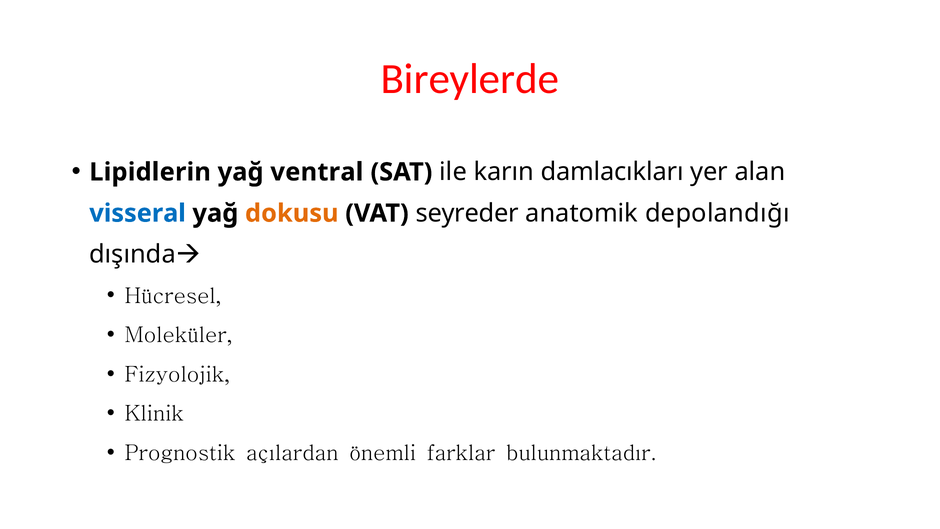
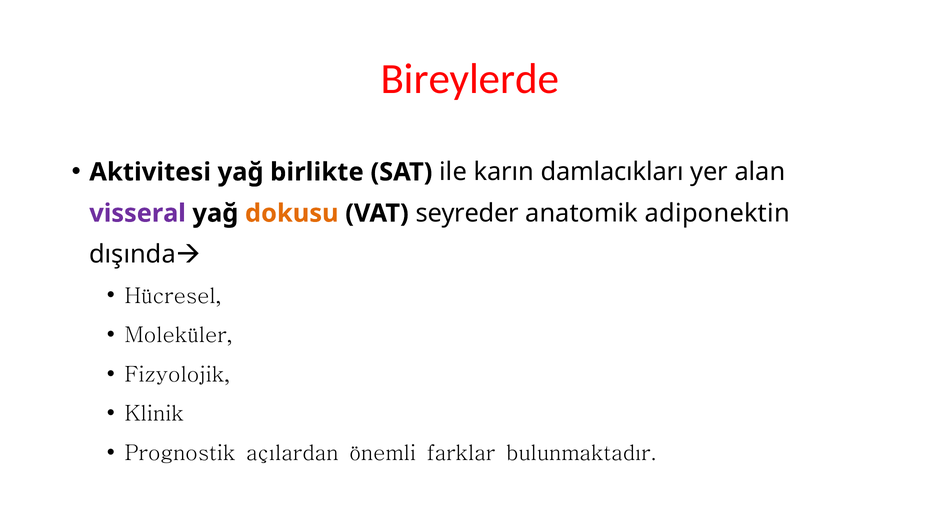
Lipidlerin: Lipidlerin -> Aktivitesi
ventral: ventral -> birlikte
visseral colour: blue -> purple
depolandığı: depolandığı -> adiponektin
